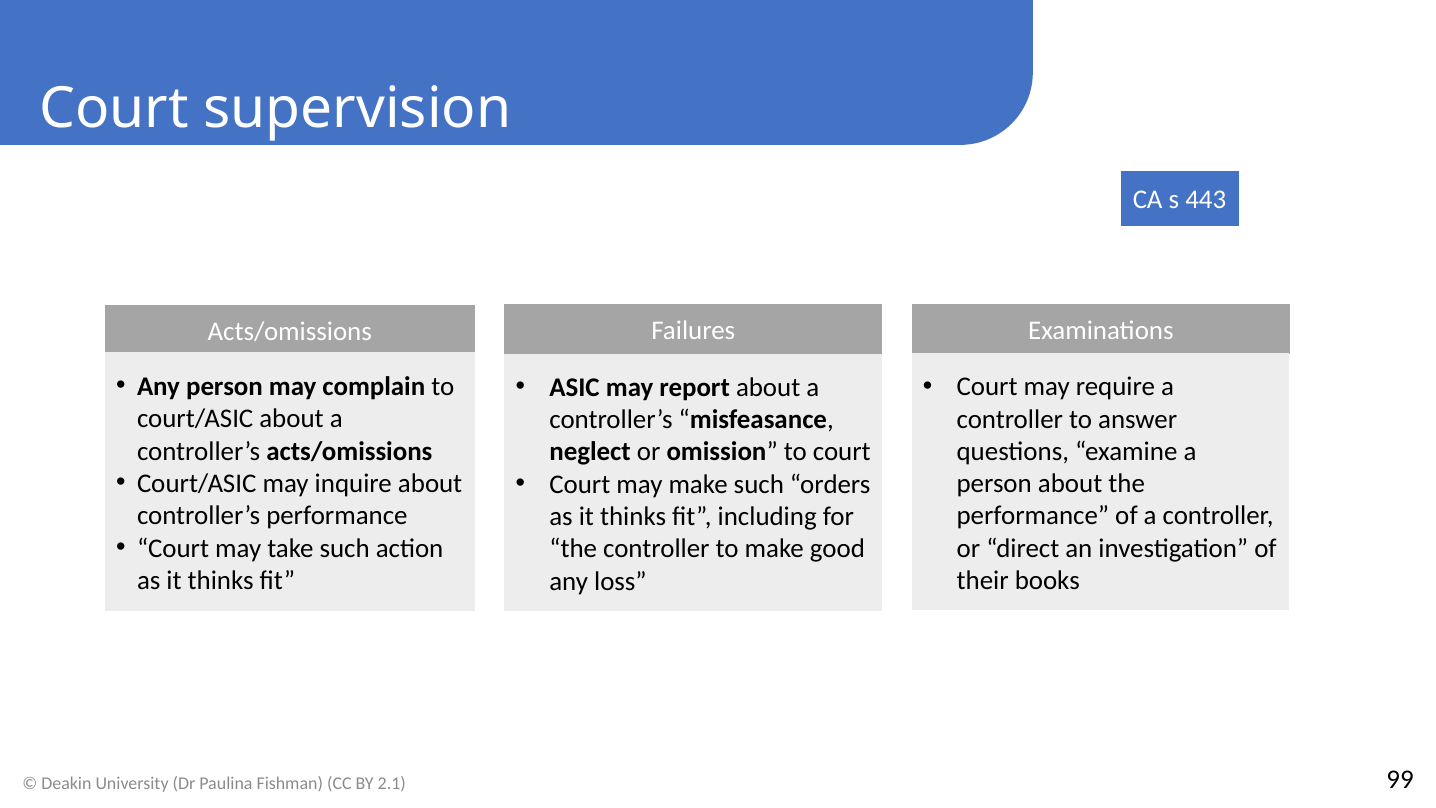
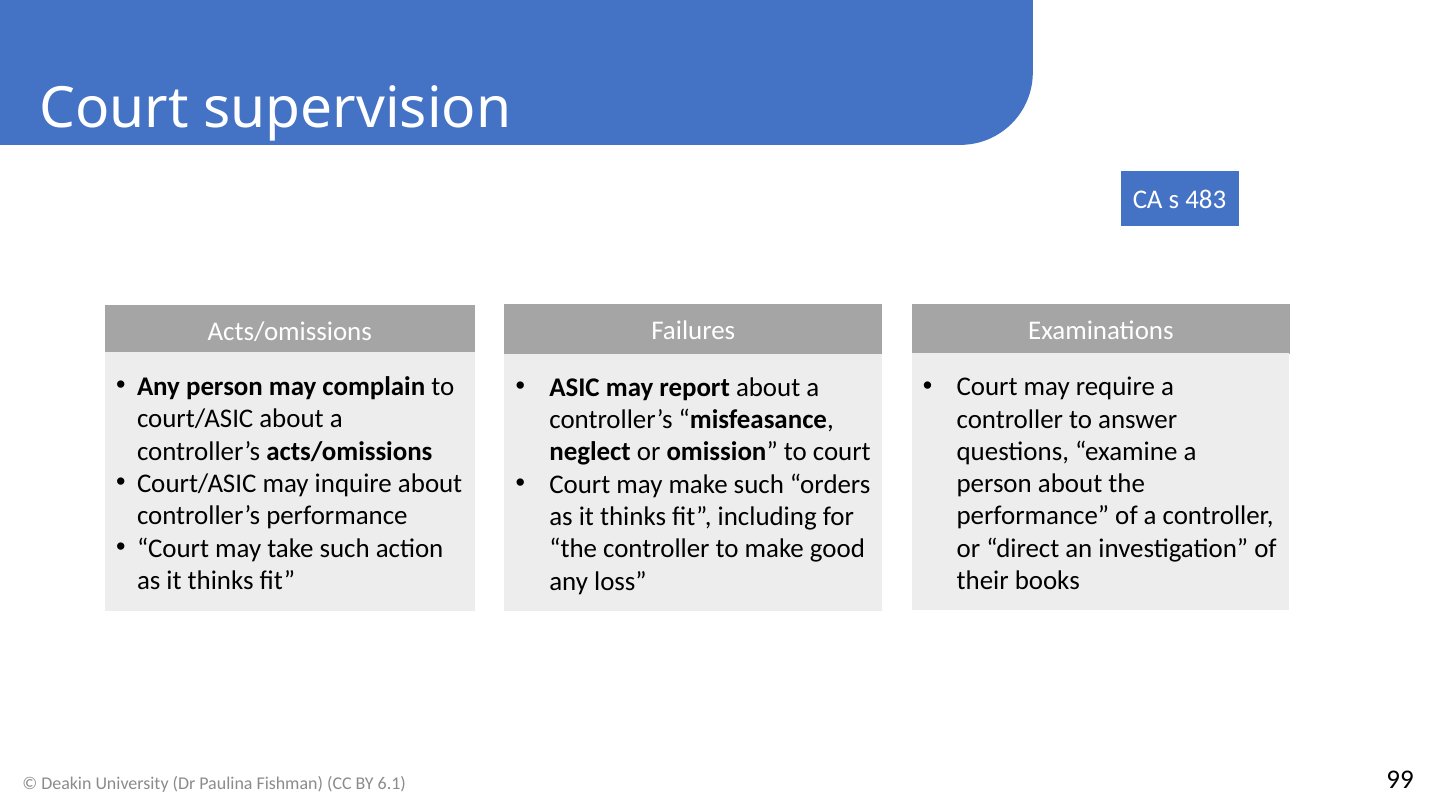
443: 443 -> 483
2.1: 2.1 -> 6.1
